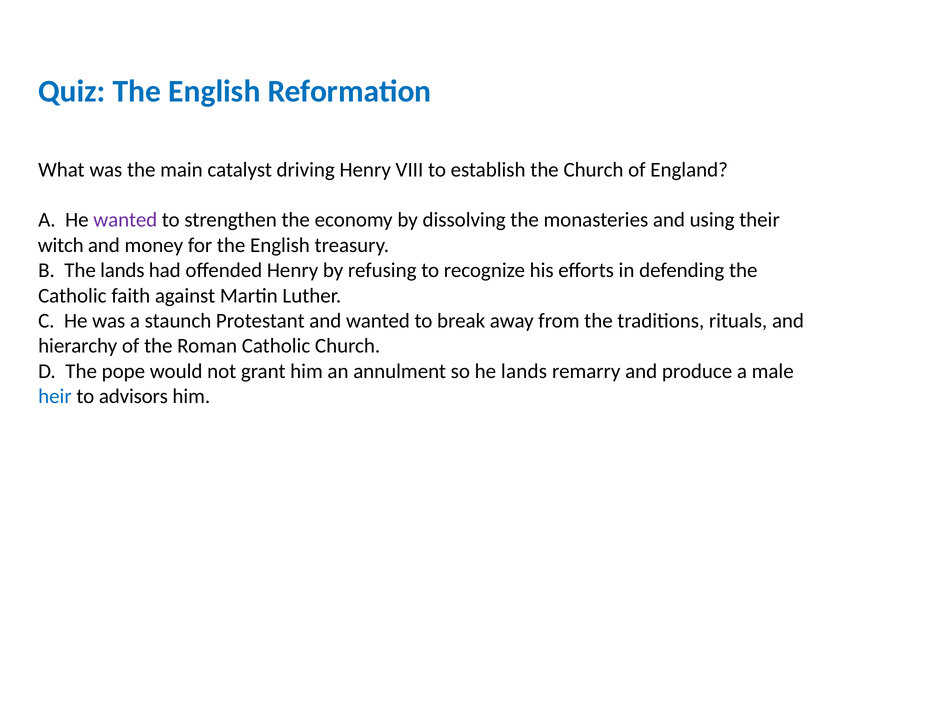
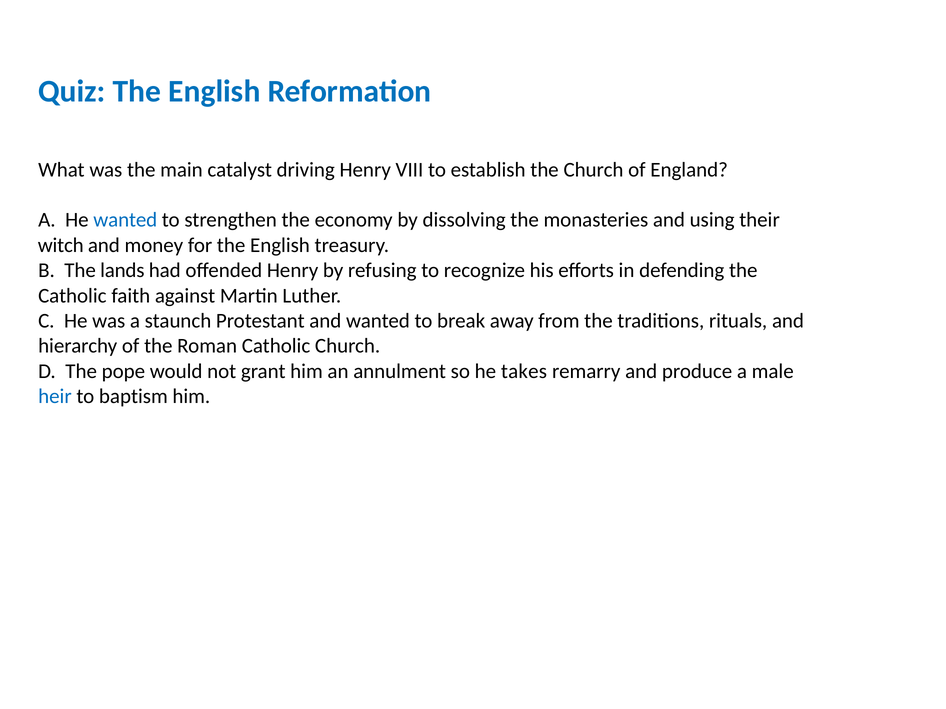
wanted at (125, 220) colour: purple -> blue
he lands: lands -> takes
advisors: advisors -> baptism
